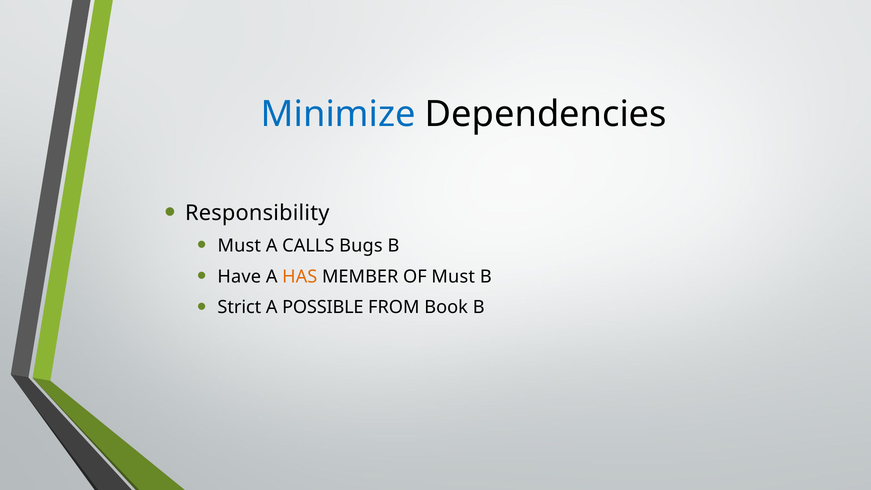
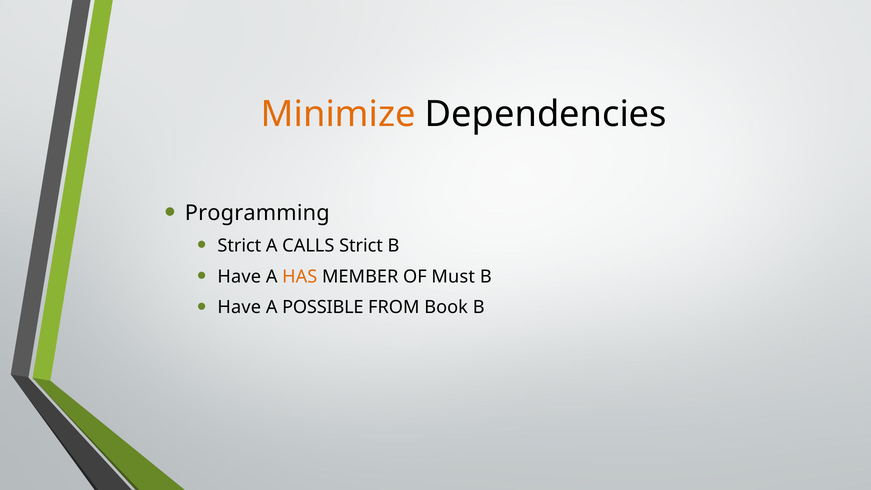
Minimize colour: blue -> orange
Responsibility: Responsibility -> Programming
Must at (239, 246): Must -> Strict
CALLS Bugs: Bugs -> Strict
Strict at (239, 307): Strict -> Have
